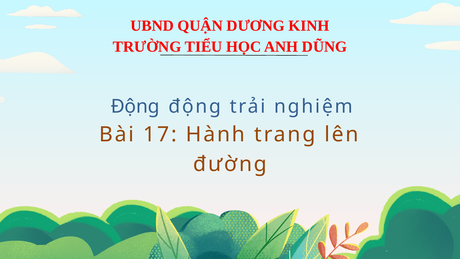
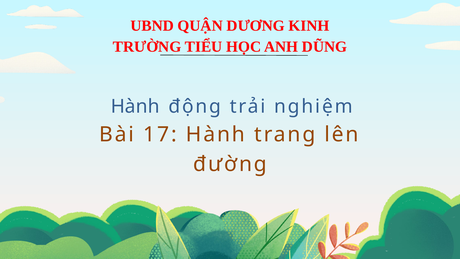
Động at (135, 107): Động -> Hành
